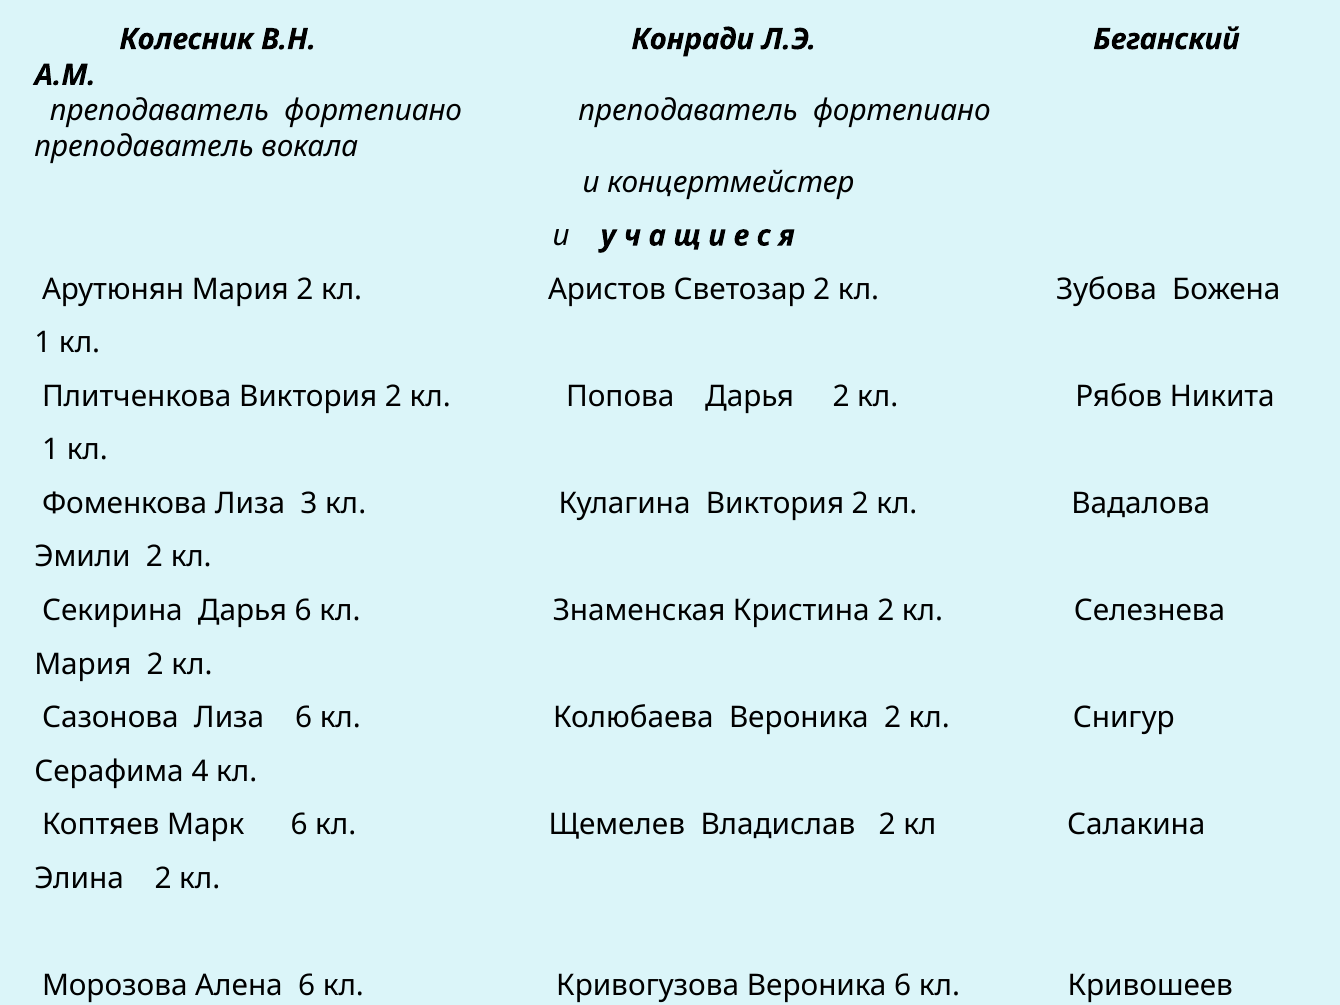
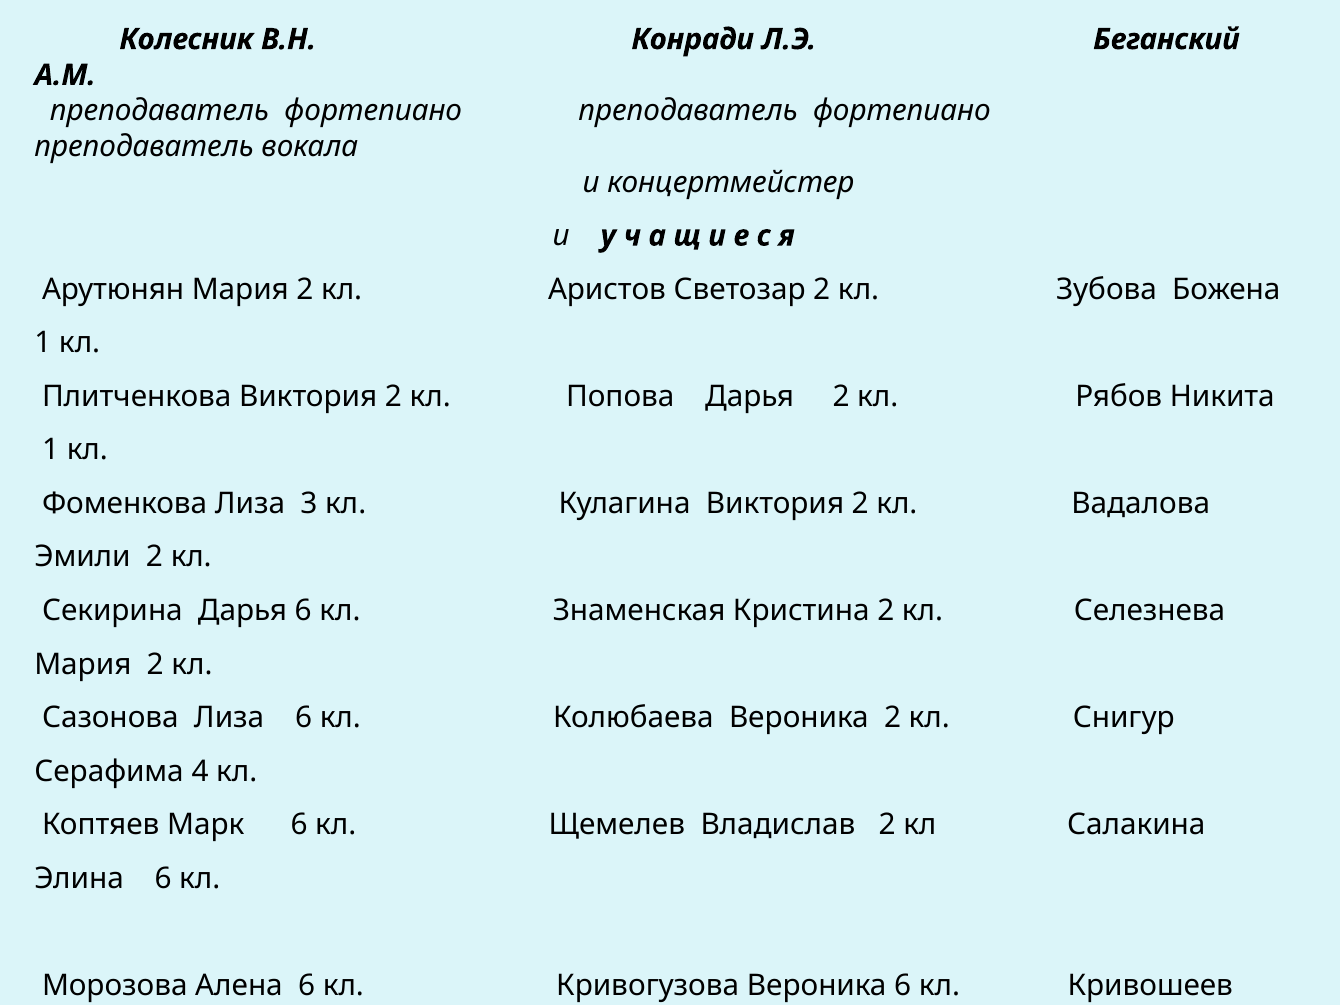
Элина 2: 2 -> 6
